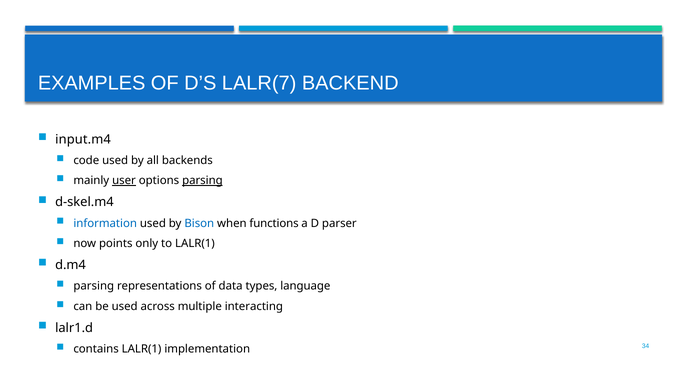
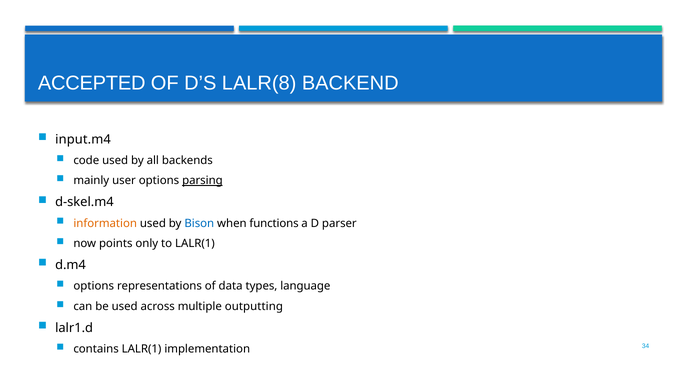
EXAMPLES: EXAMPLES -> ACCEPTED
LALR(7: LALR(7 -> LALR(8
user underline: present -> none
information colour: blue -> orange
parsing at (94, 286): parsing -> options
interacting: interacting -> outputting
